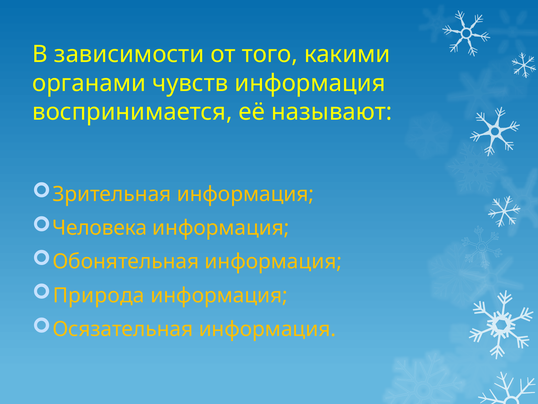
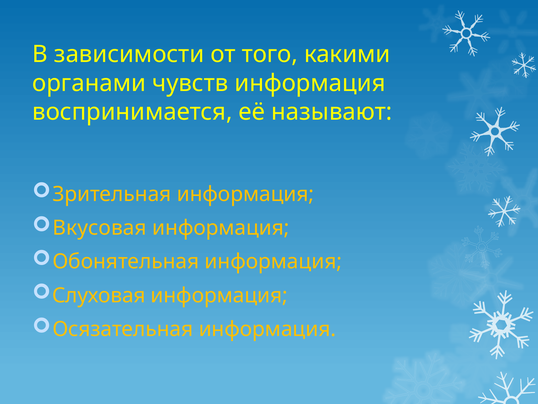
Человека: Человека -> Вкусовая
Природа: Природа -> Слуховая
